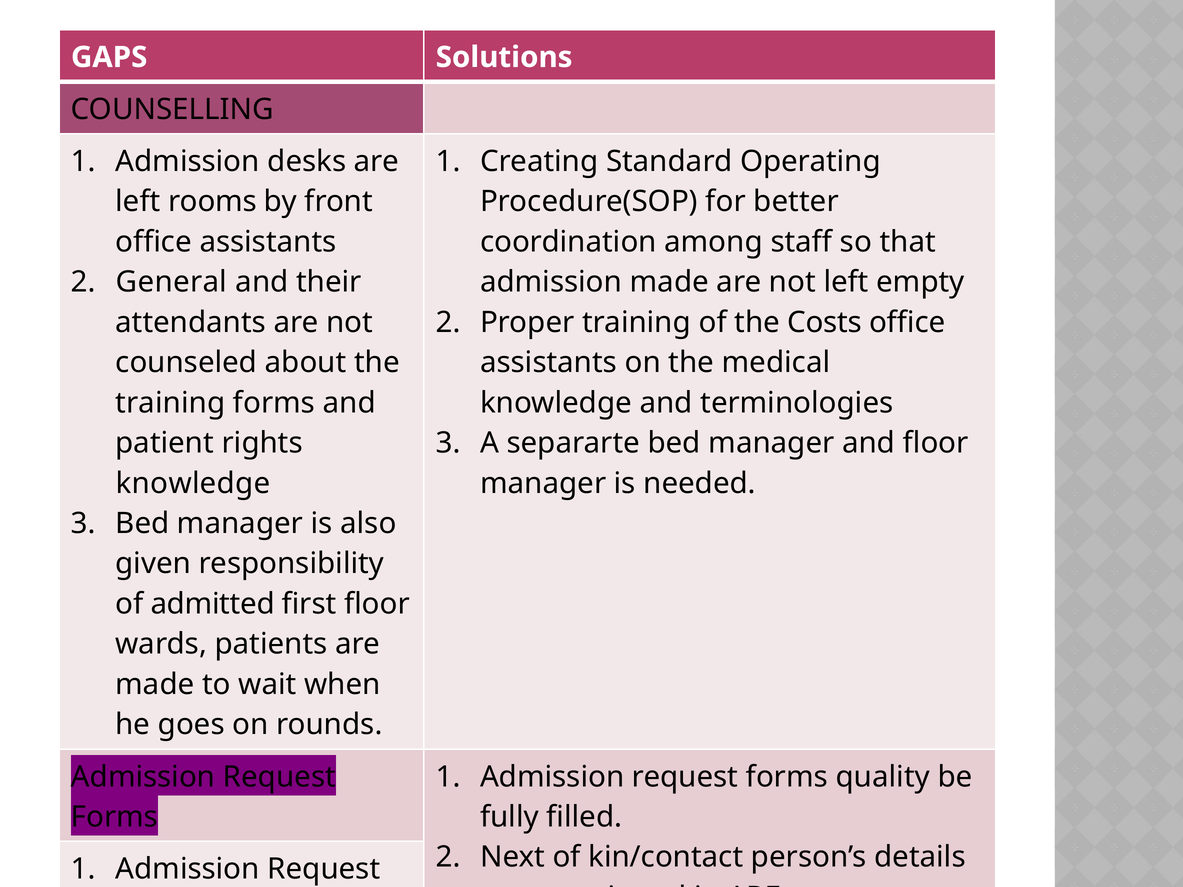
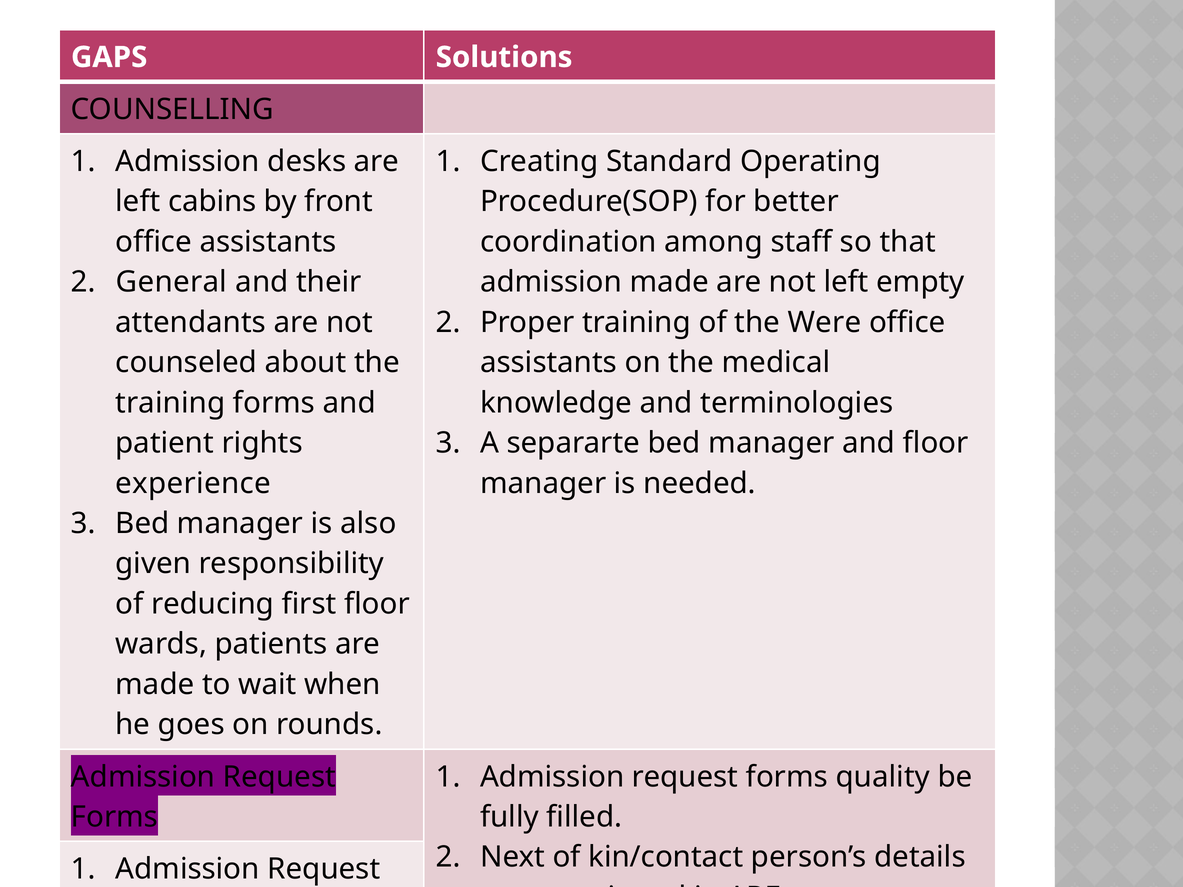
rooms: rooms -> cabins
Costs: Costs -> Were
knowledge at (193, 483): knowledge -> experience
admitted: admitted -> reducing
